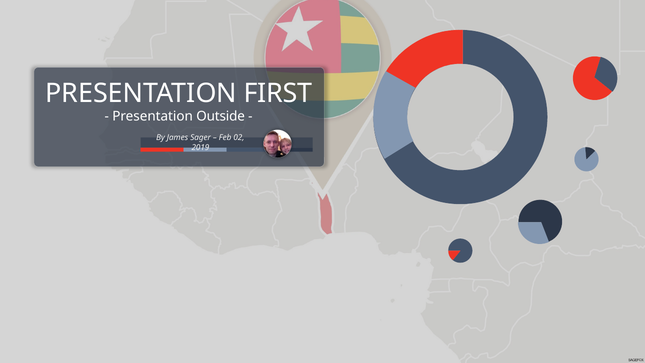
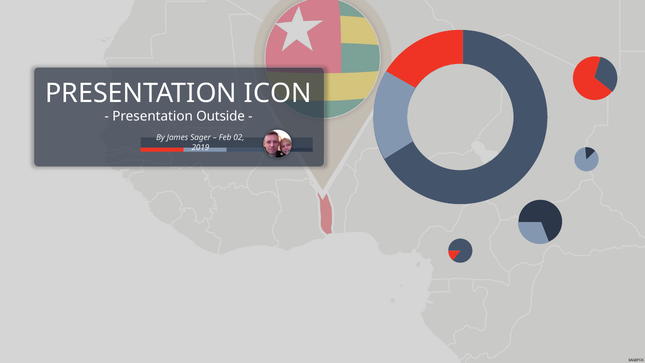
FIRST: FIRST -> ICON
